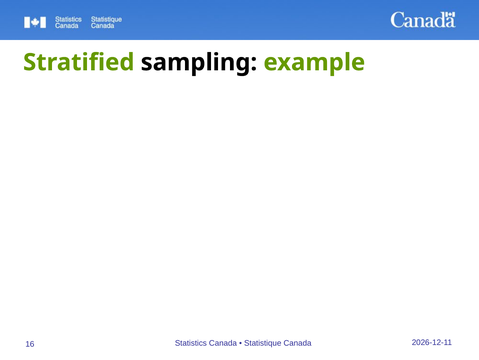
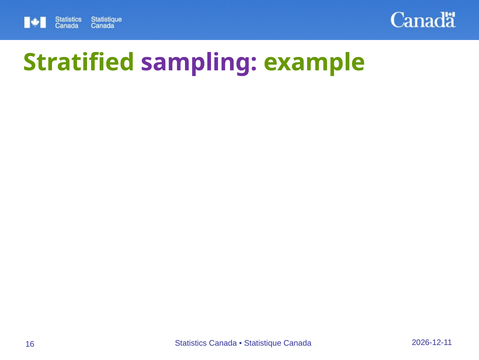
sampling colour: black -> purple
